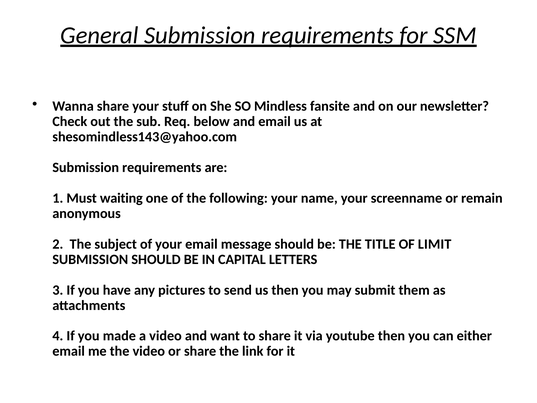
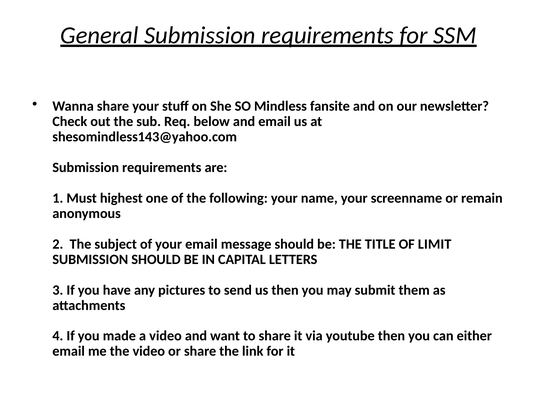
waiting: waiting -> highest
